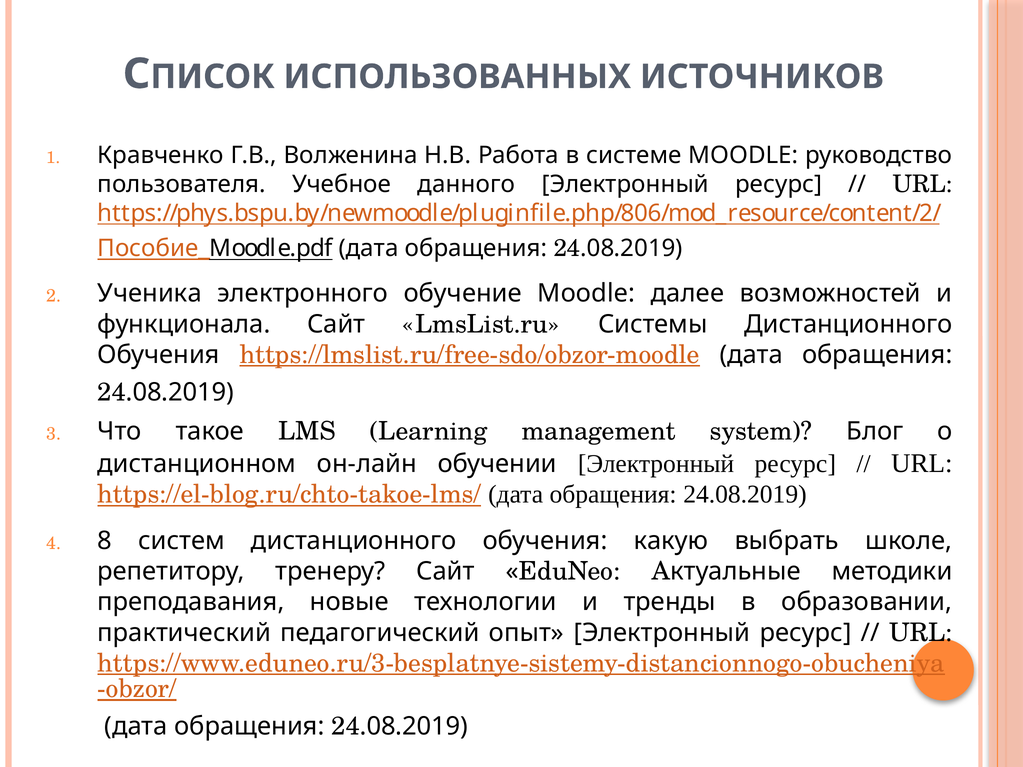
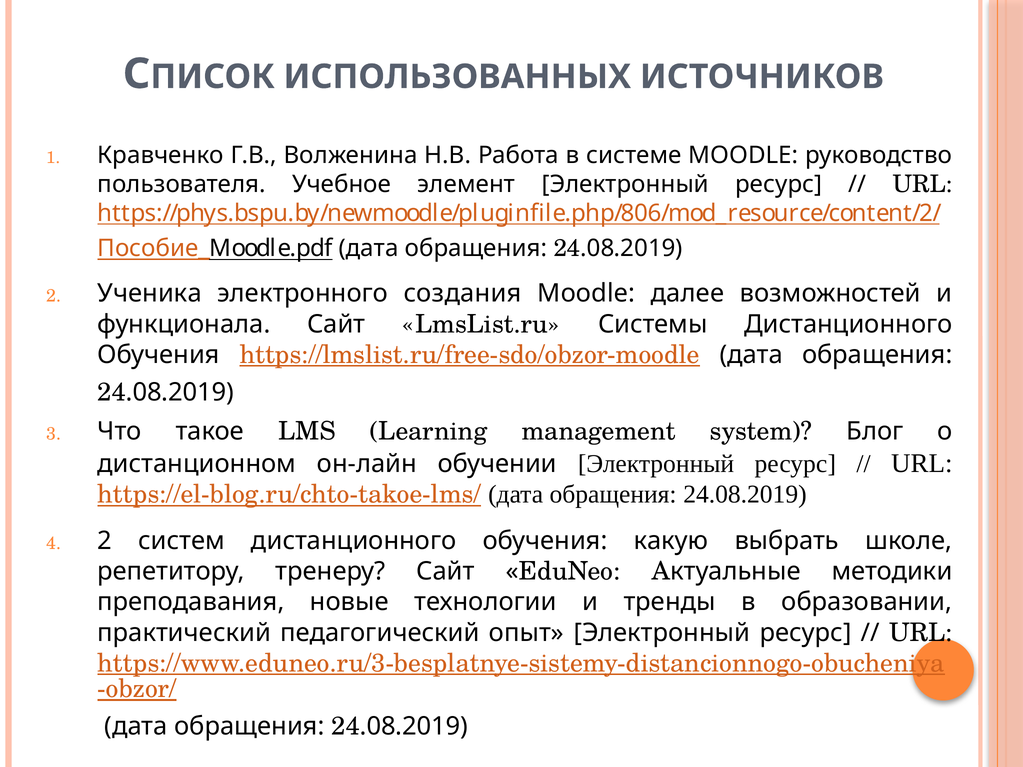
данного: данного -> элемент
обучение: обучение -> создания
8 at (105, 541): 8 -> 2
